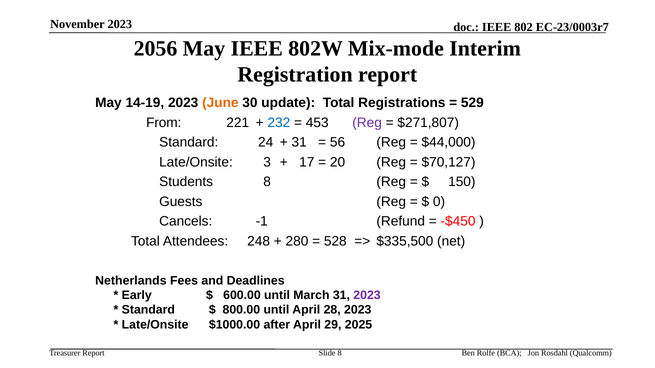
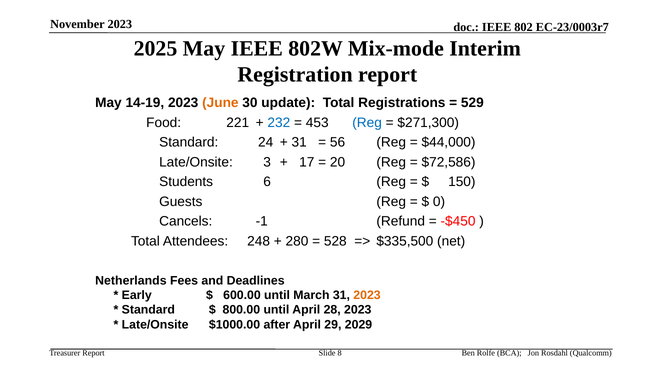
2056: 2056 -> 2025
From: From -> Food
Reg at (367, 123) colour: purple -> blue
$271,807: $271,807 -> $271,300
$70,127: $70,127 -> $72,586
Students 8: 8 -> 6
2023 at (367, 296) colour: purple -> orange
2025: 2025 -> 2029
